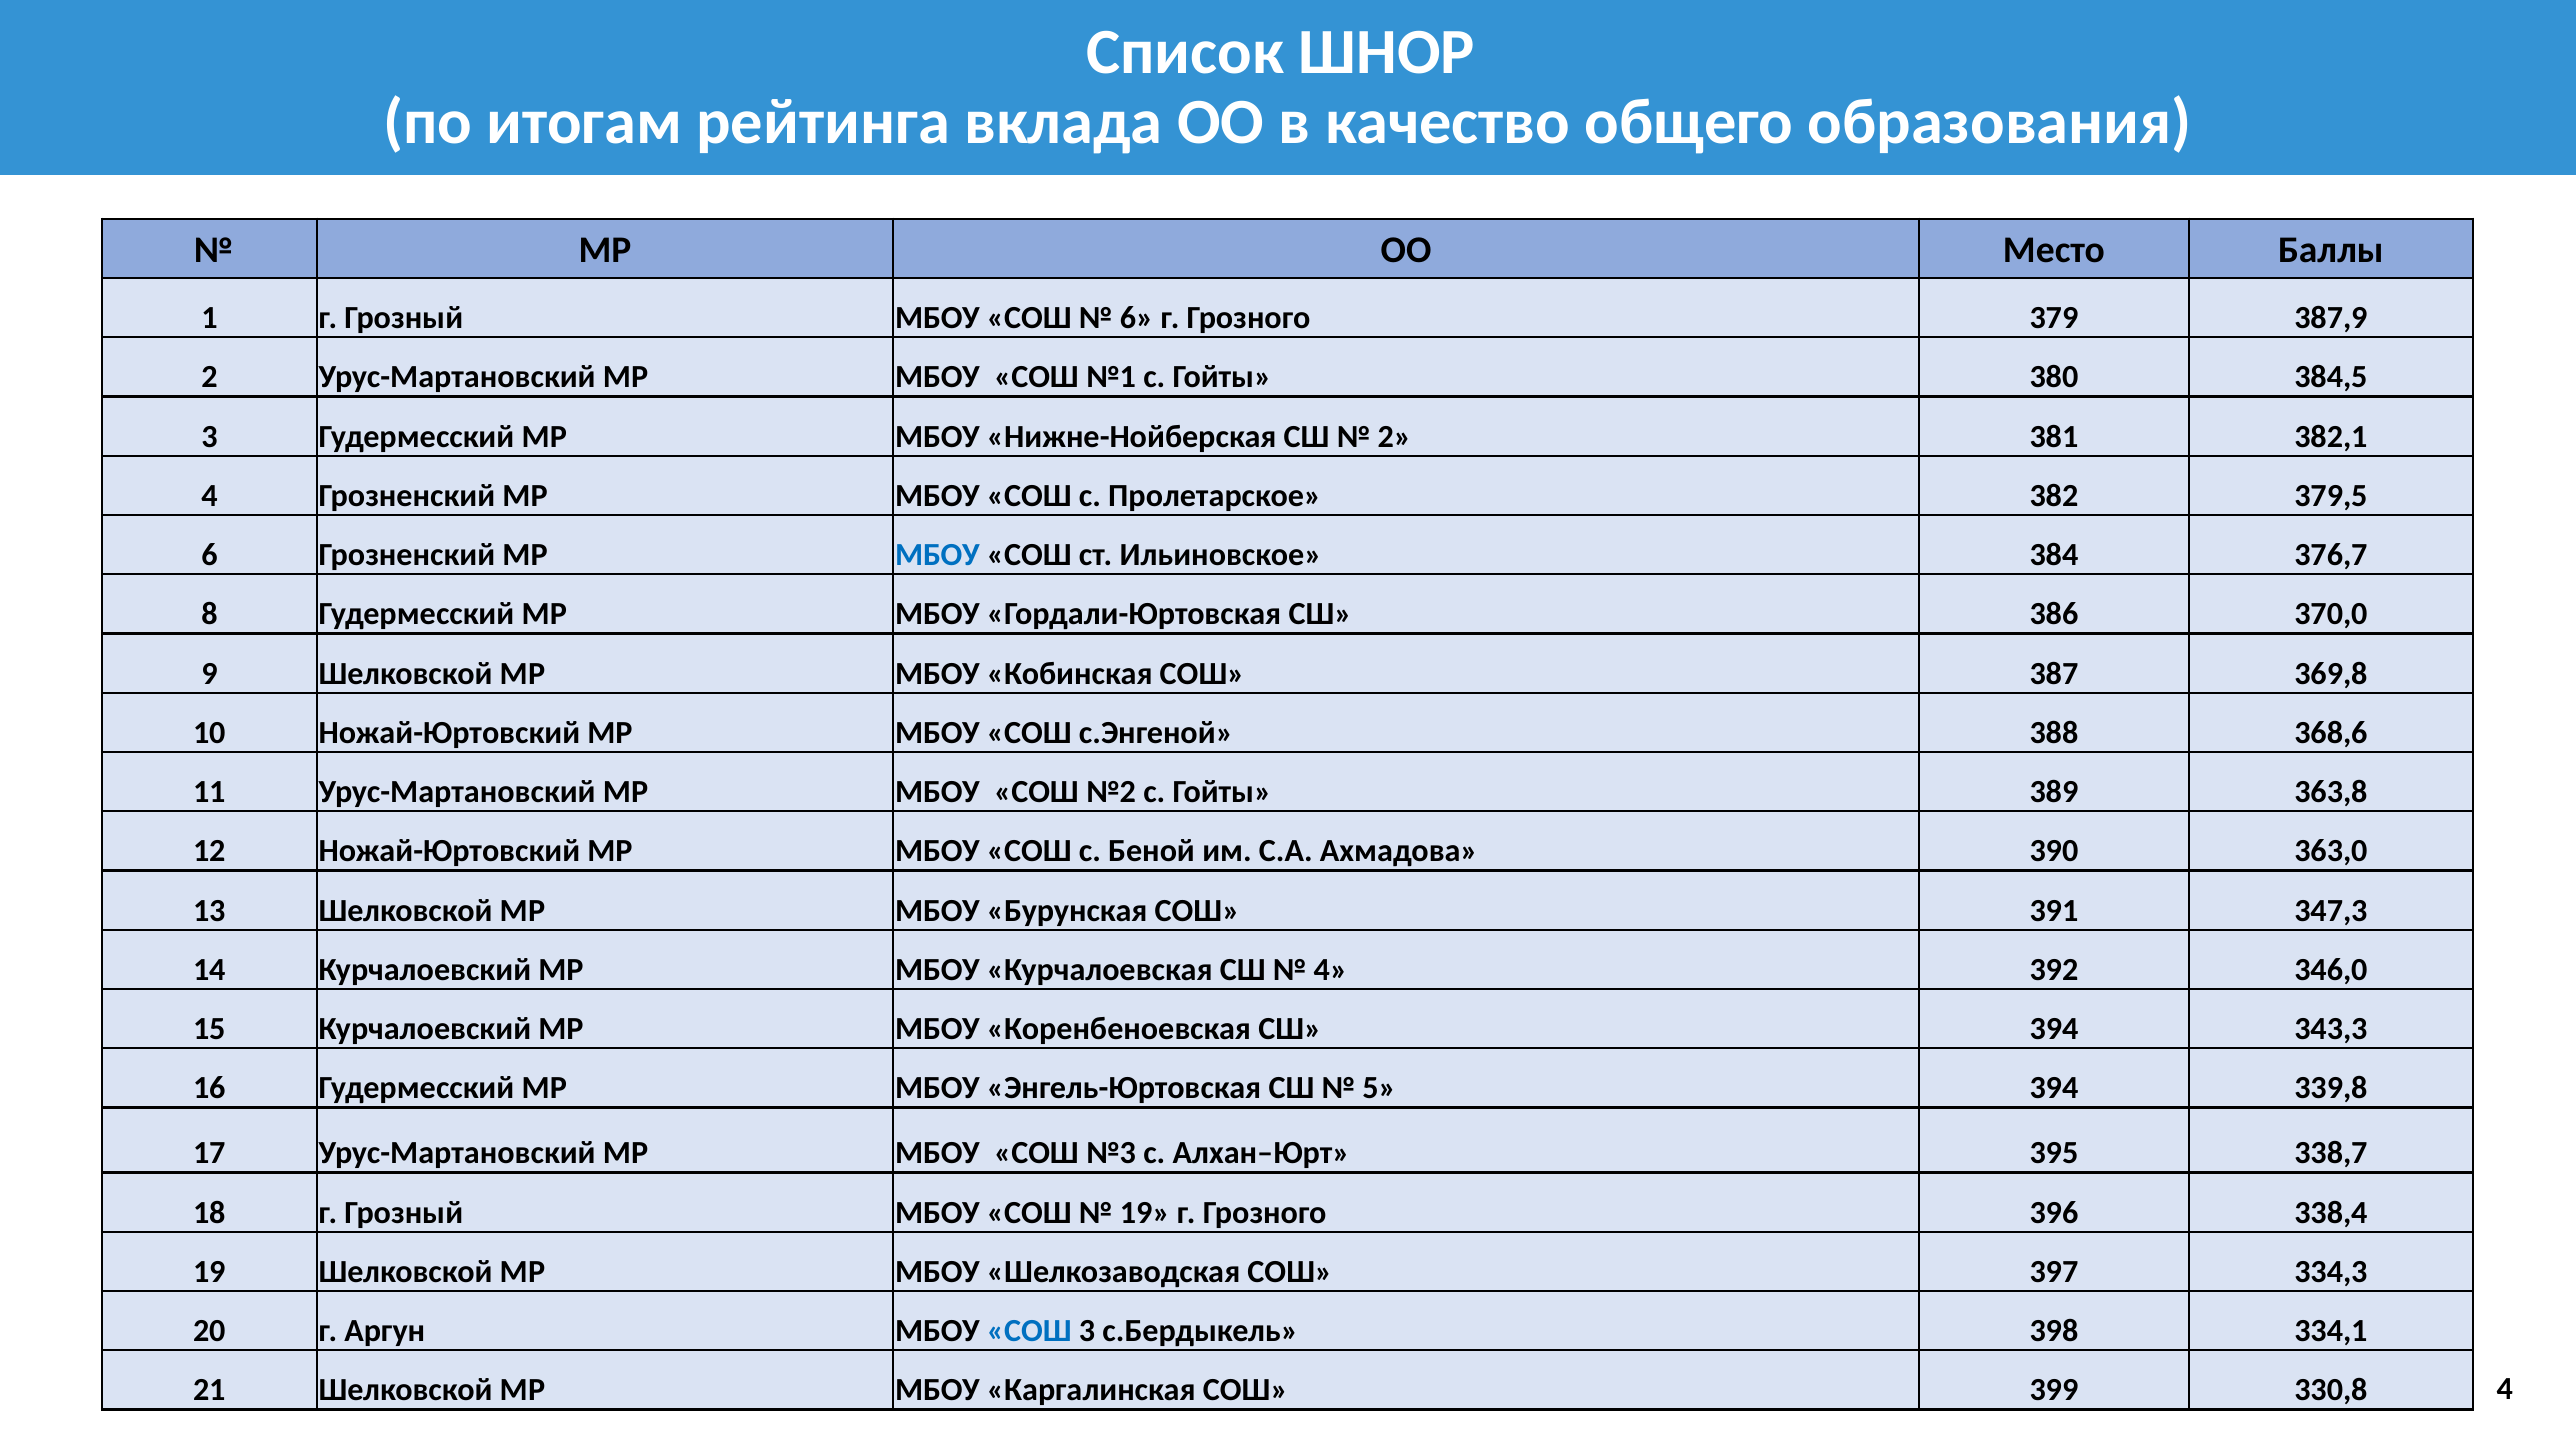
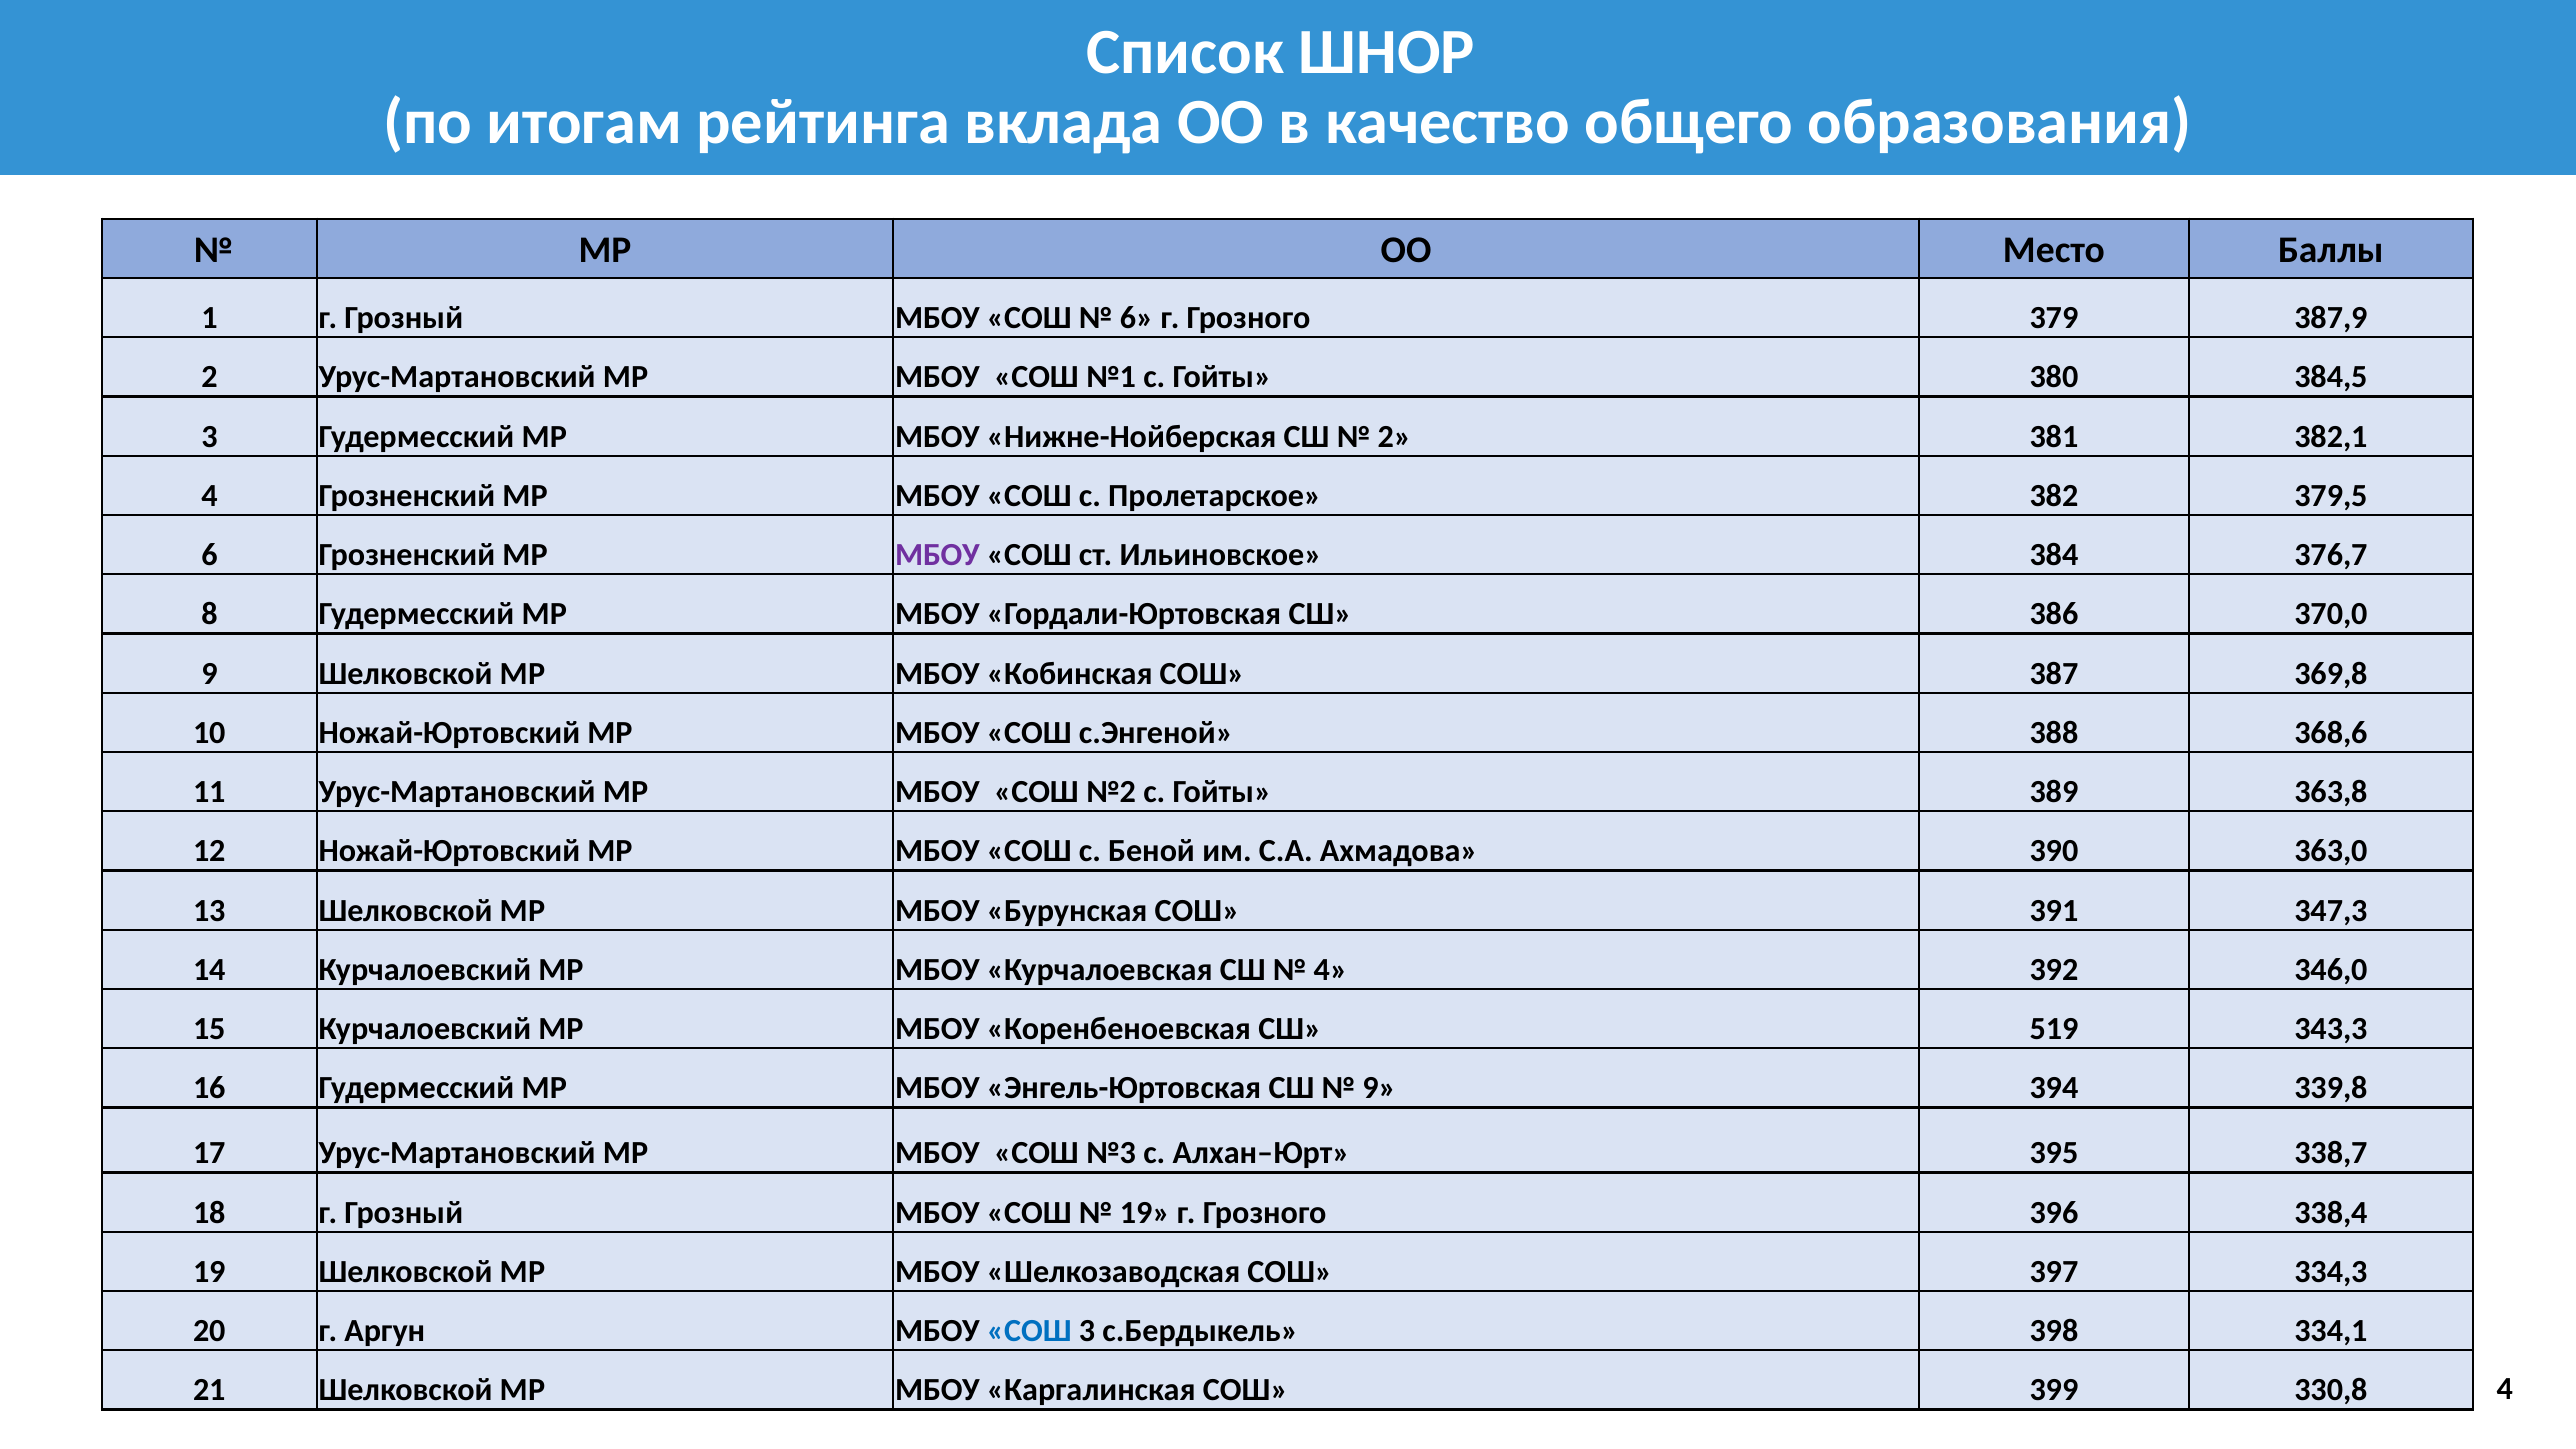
МБОУ at (937, 555) colour: blue -> purple
СШ 394: 394 -> 519
5 at (1379, 1088): 5 -> 9
